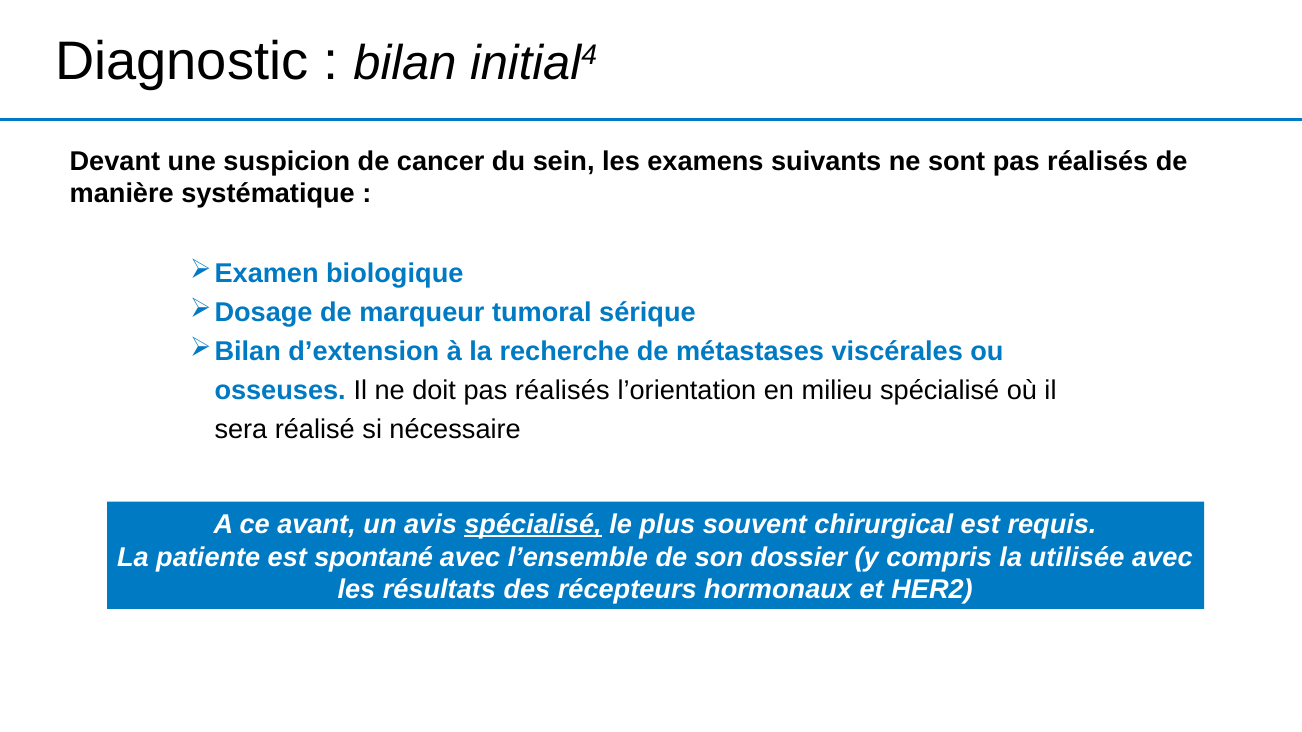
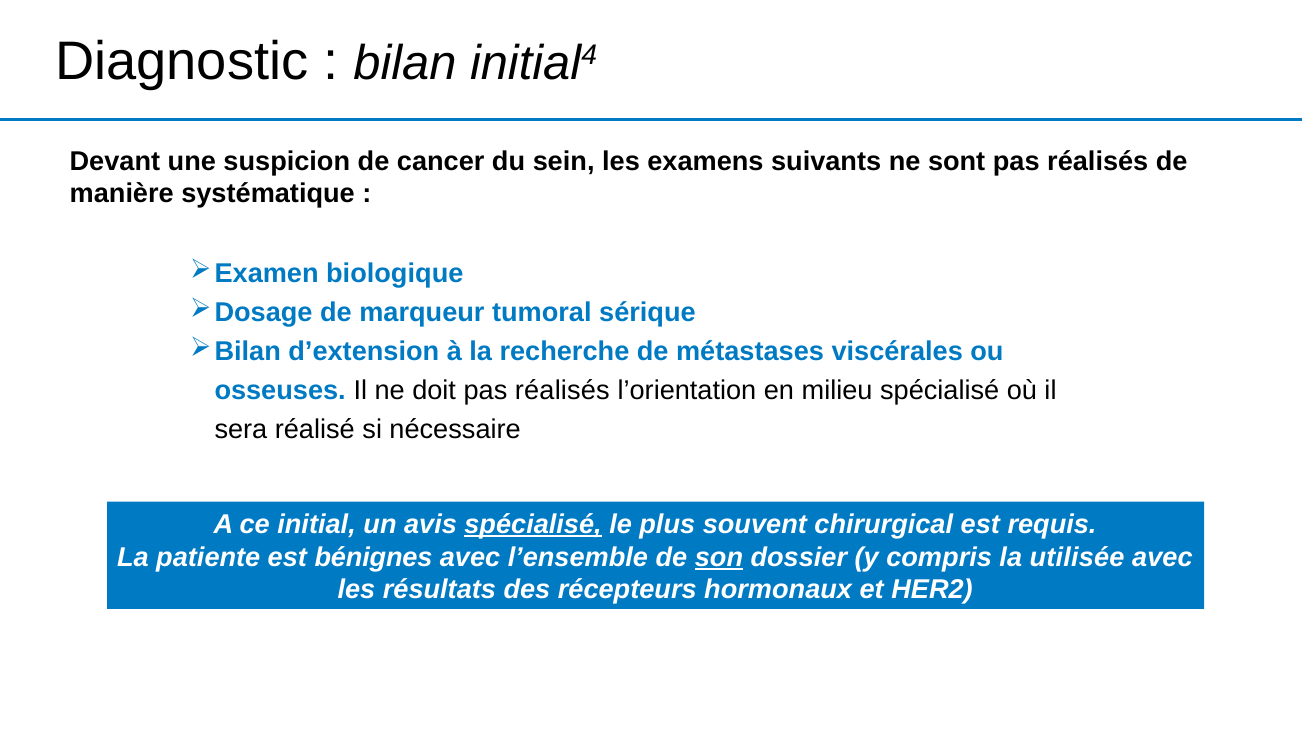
avant: avant -> initial
spontané: spontané -> bénignes
son underline: none -> present
